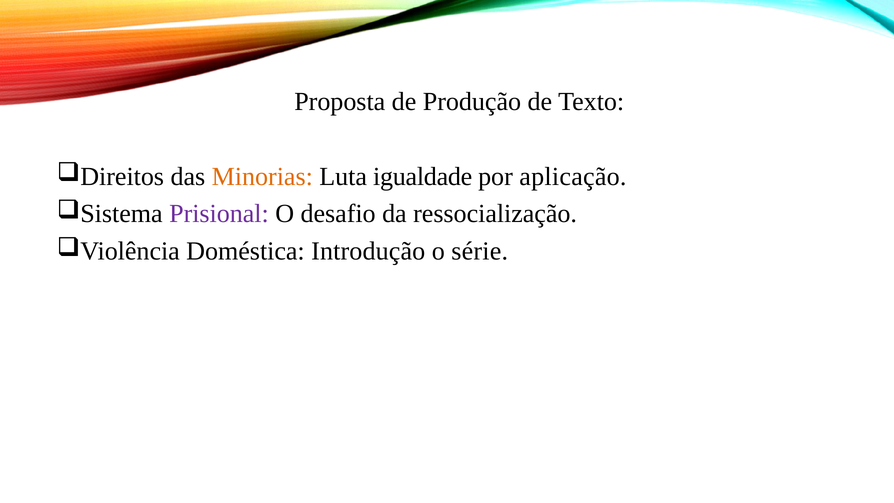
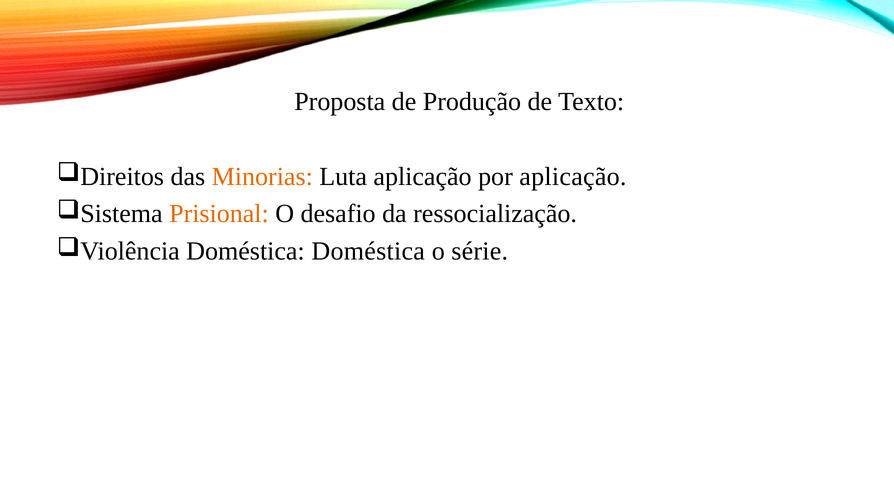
Luta igualdade: igualdade -> aplicação
Prisional colour: purple -> orange
Doméstica Introdução: Introdução -> Doméstica
